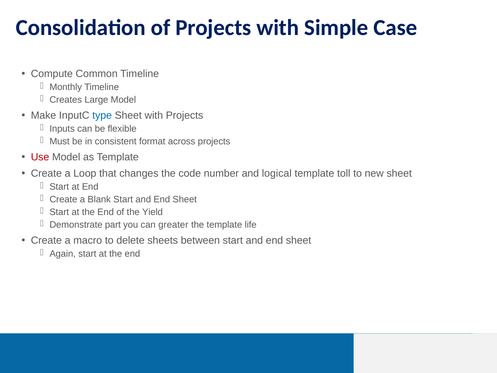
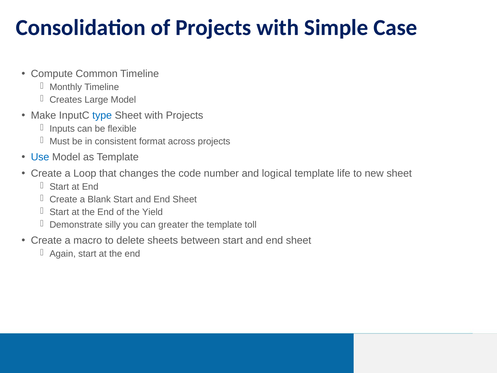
Use colour: red -> blue
toll: toll -> life
part: part -> silly
life: life -> toll
